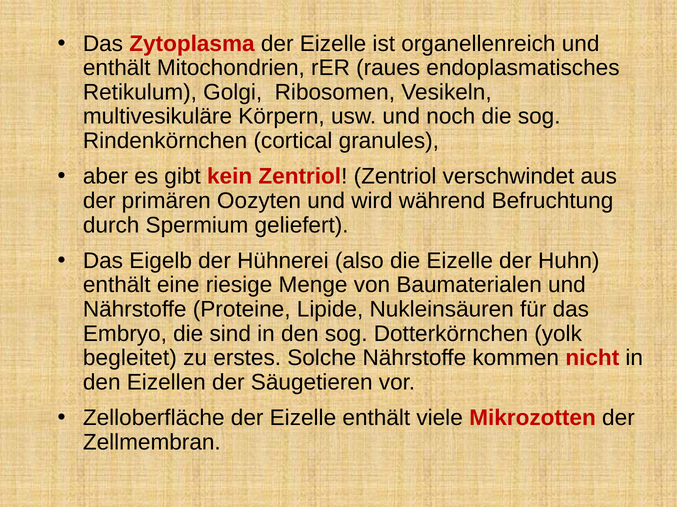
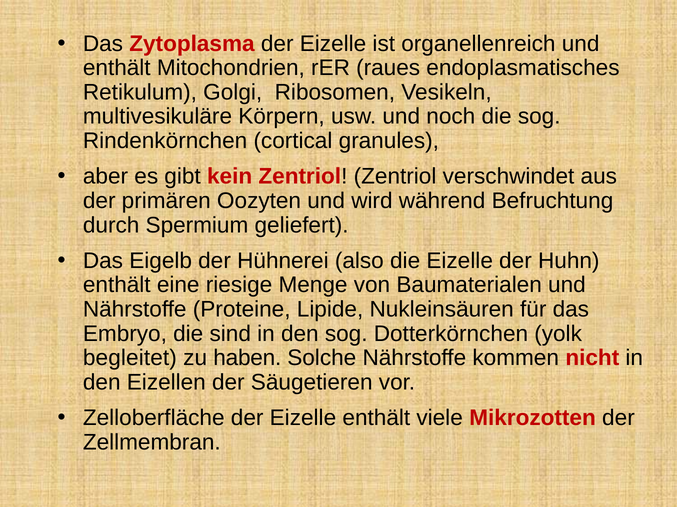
erstes: erstes -> haben
